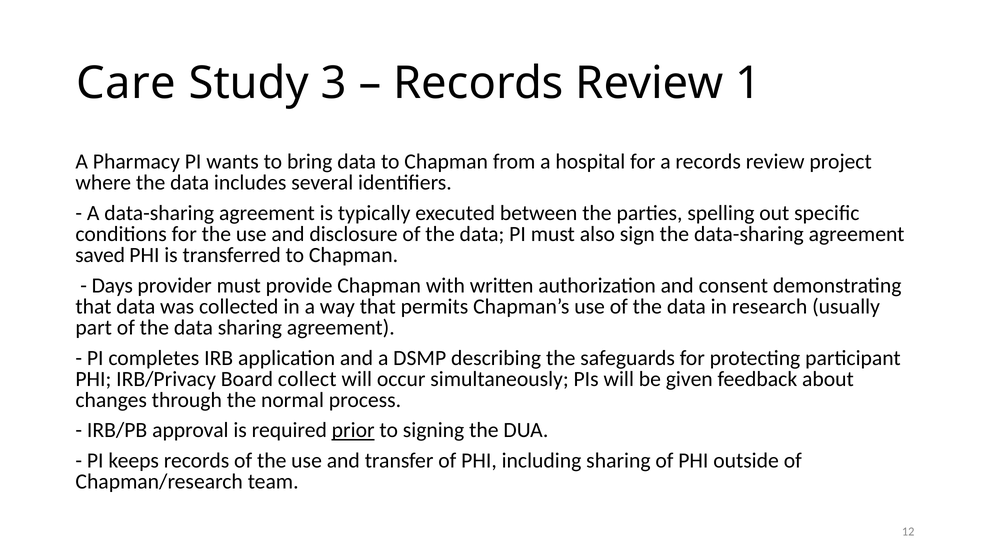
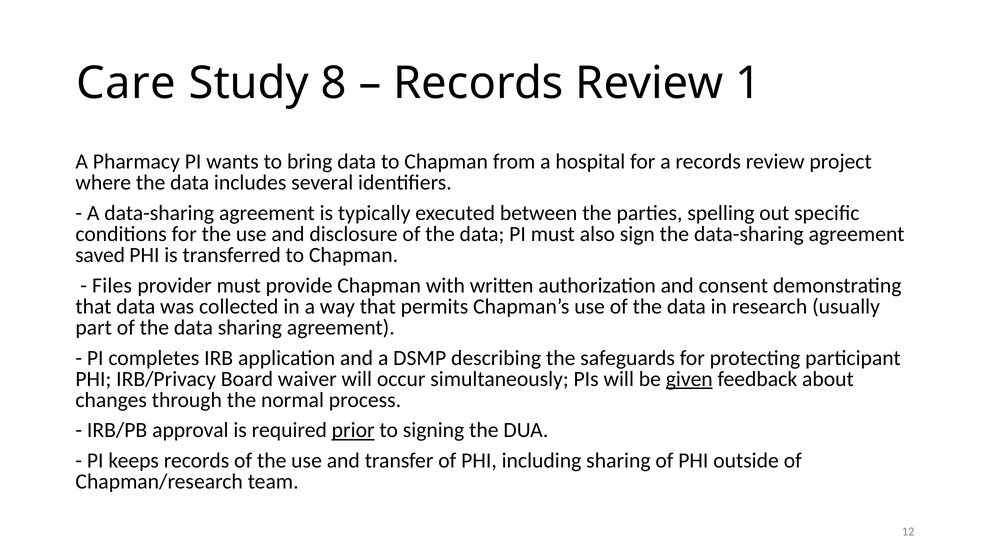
3: 3 -> 8
Days: Days -> Files
collect: collect -> waiver
given underline: none -> present
